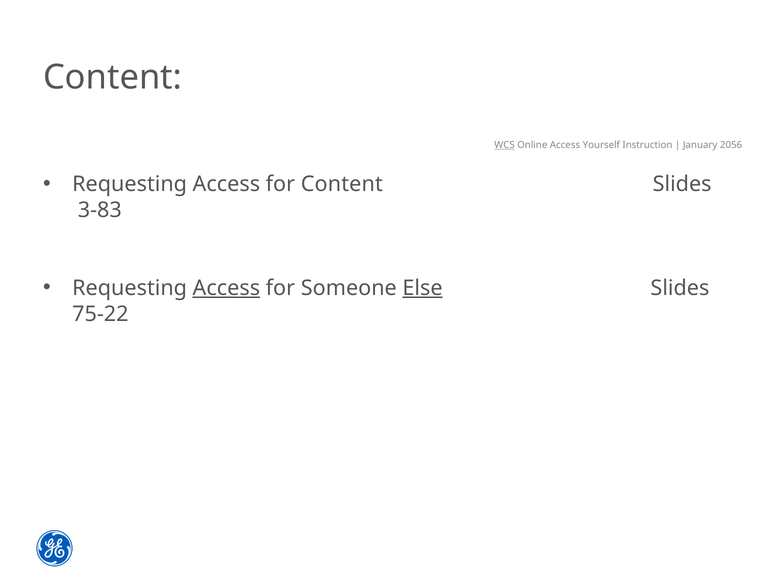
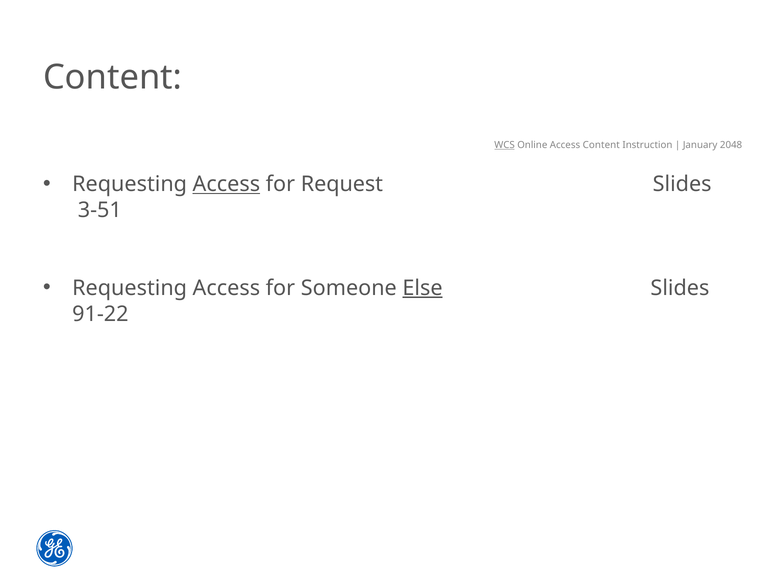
Access Yourself: Yourself -> Content
2056: 2056 -> 2048
Access at (226, 184) underline: none -> present
for Content: Content -> Request
3-83: 3-83 -> 3-51
Access at (226, 288) underline: present -> none
75-22: 75-22 -> 91-22
